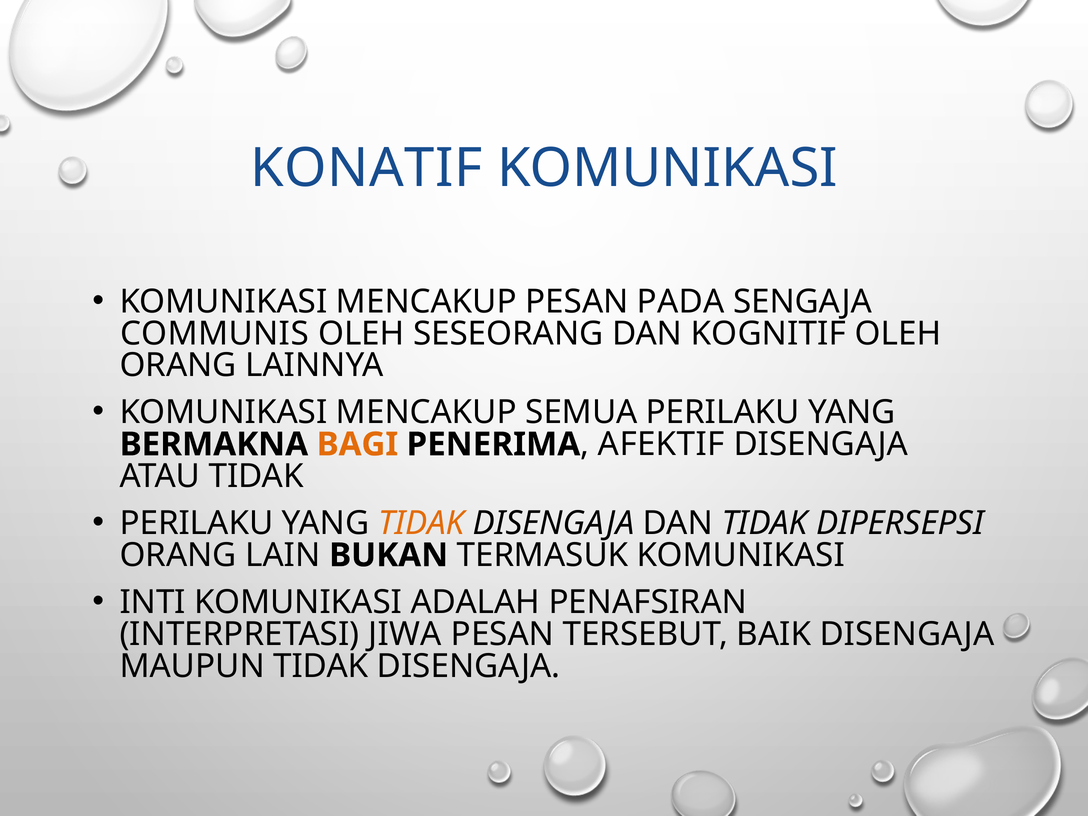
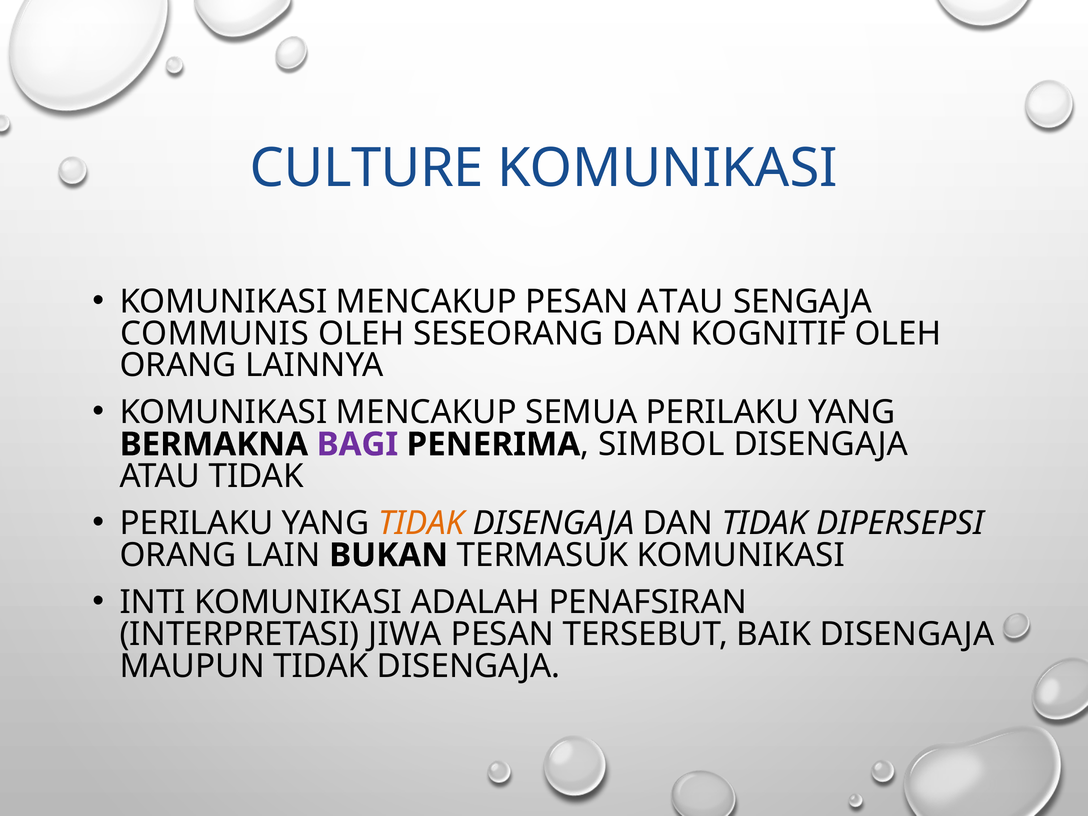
KONATIF: KONATIF -> CULTURE
PESAN PADA: PADA -> ATAU
BAGI colour: orange -> purple
AFEKTIF: AFEKTIF -> SIMBOL
